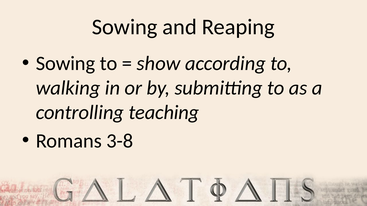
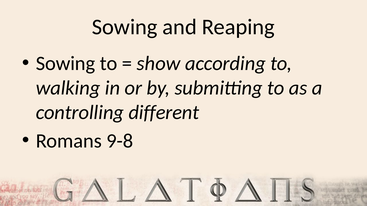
teaching: teaching -> different
3-8: 3-8 -> 9-8
